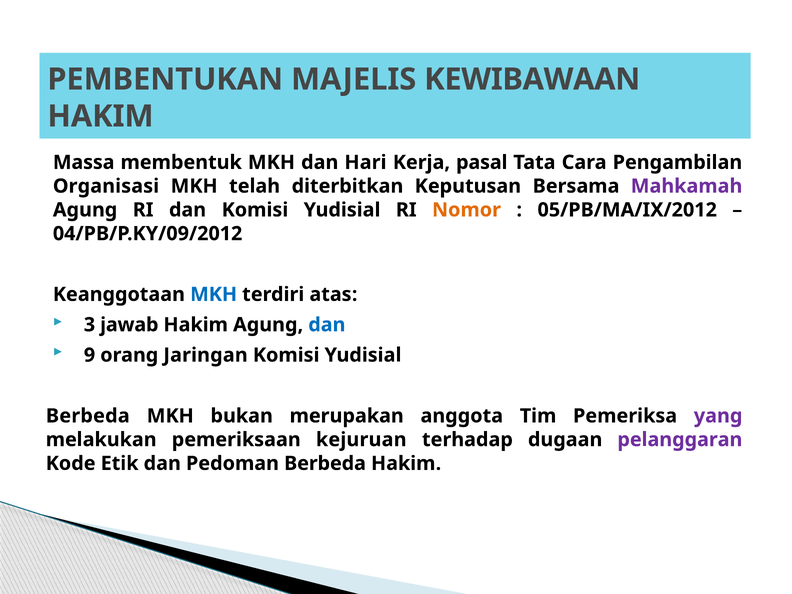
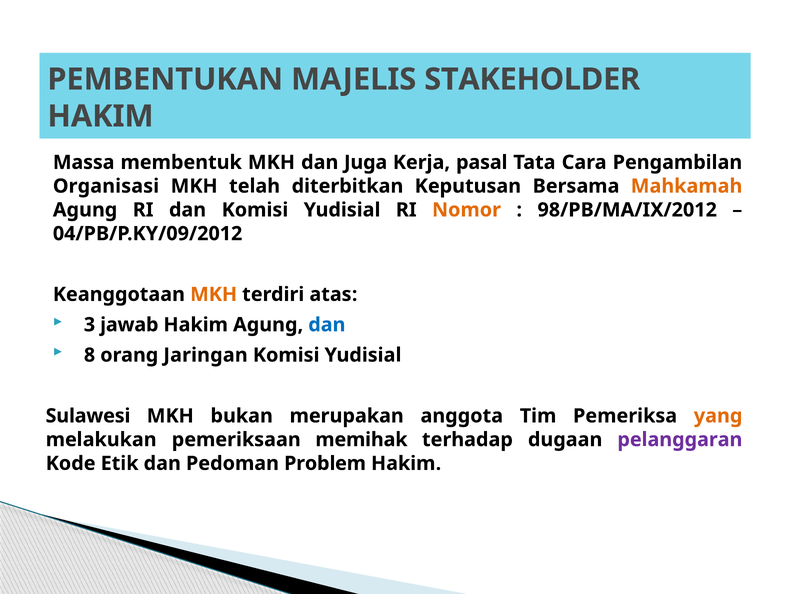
KEWIBAWAAN: KEWIBAWAAN -> STAKEHOLDER
Hari: Hari -> Juga
Mahkamah colour: purple -> orange
05/PB/MA/IX/2012: 05/PB/MA/IX/2012 -> 98/PB/MA/IX/2012
MKH at (214, 294) colour: blue -> orange
9: 9 -> 8
Berbeda at (88, 416): Berbeda -> Sulawesi
yang colour: purple -> orange
kejuruan: kejuruan -> memihak
Pedoman Berbeda: Berbeda -> Problem
